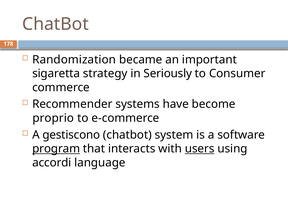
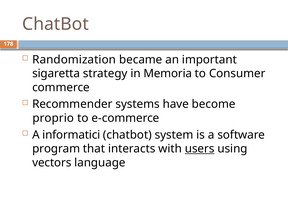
Seriously: Seriously -> Memoria
gestiscono: gestiscono -> informatici
program underline: present -> none
accordi: accordi -> vectors
